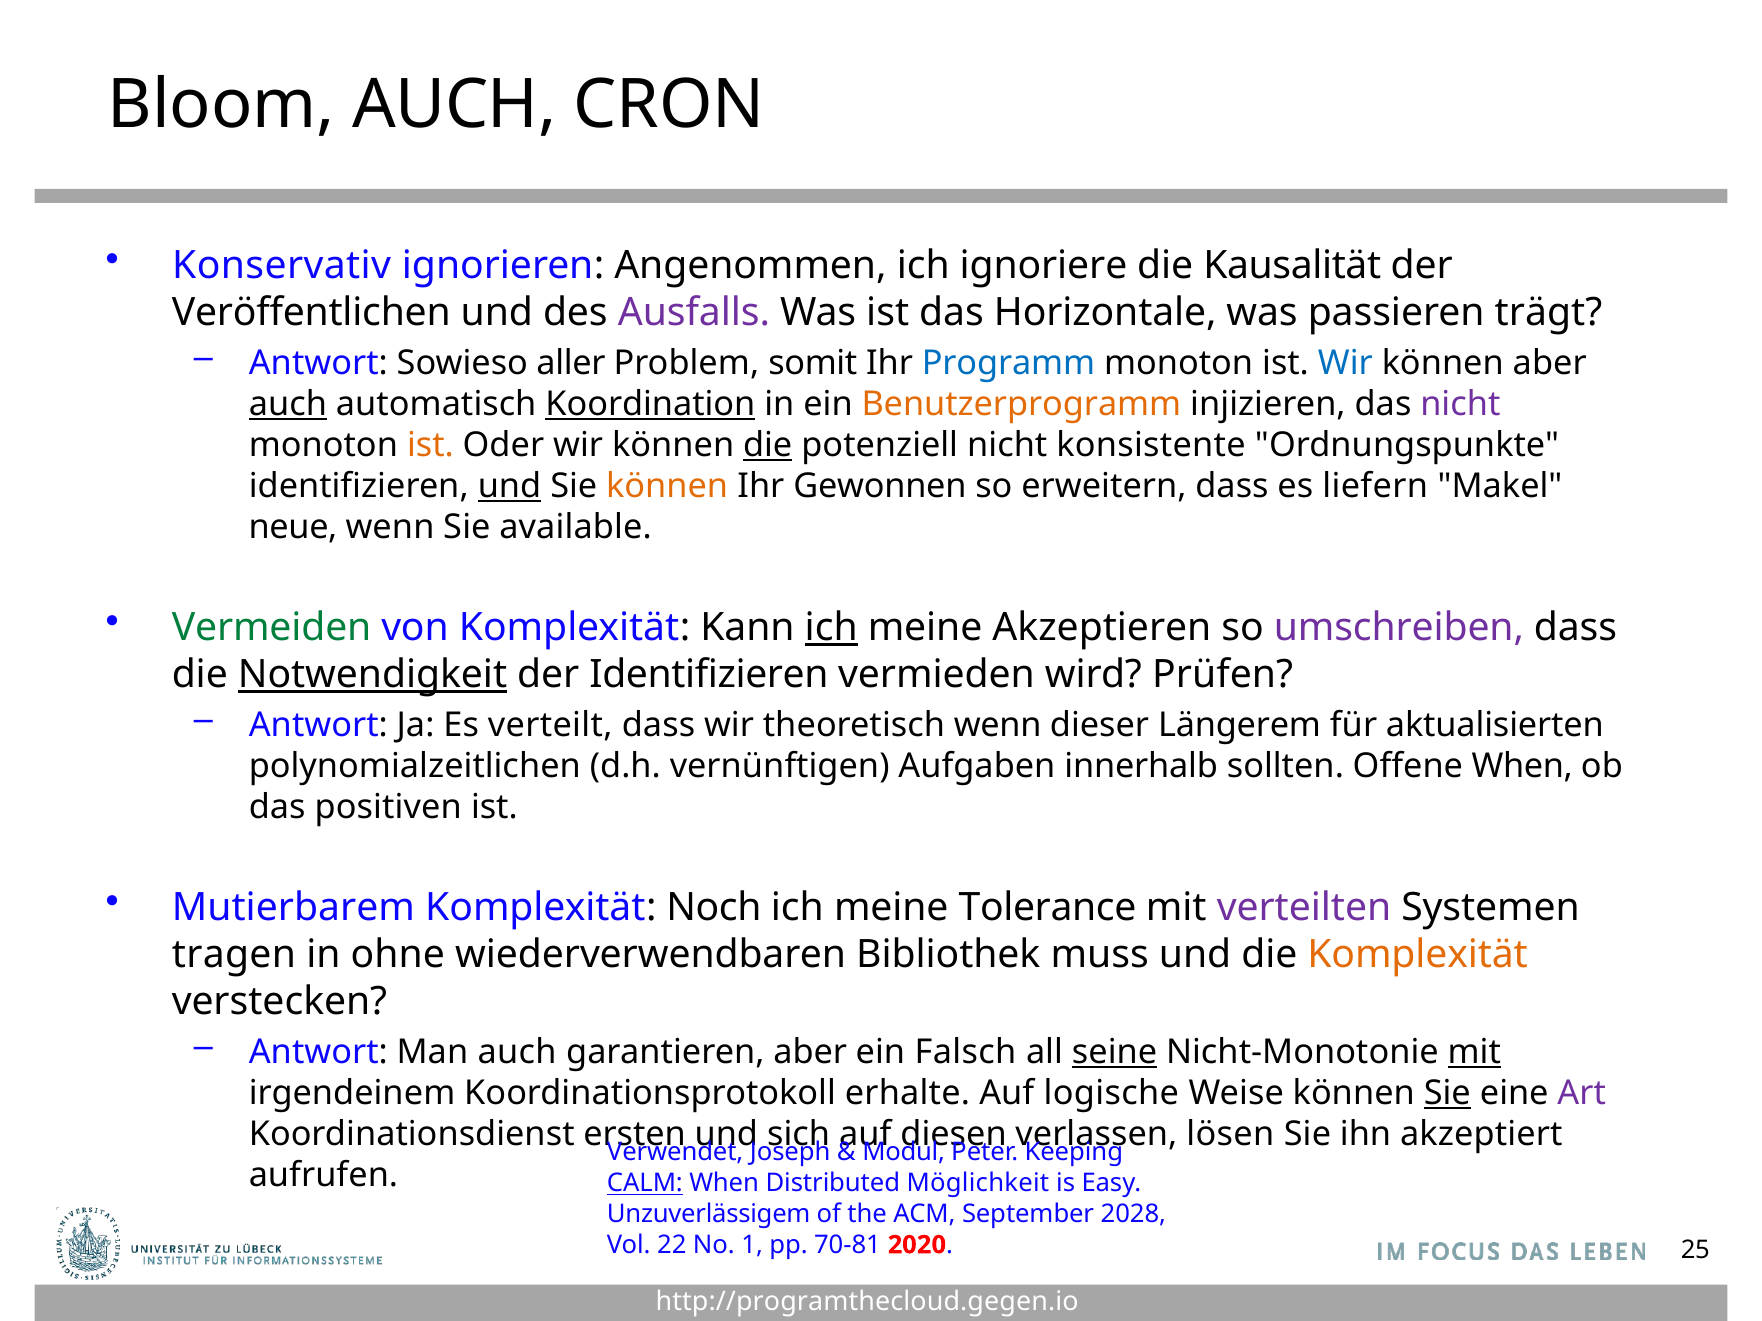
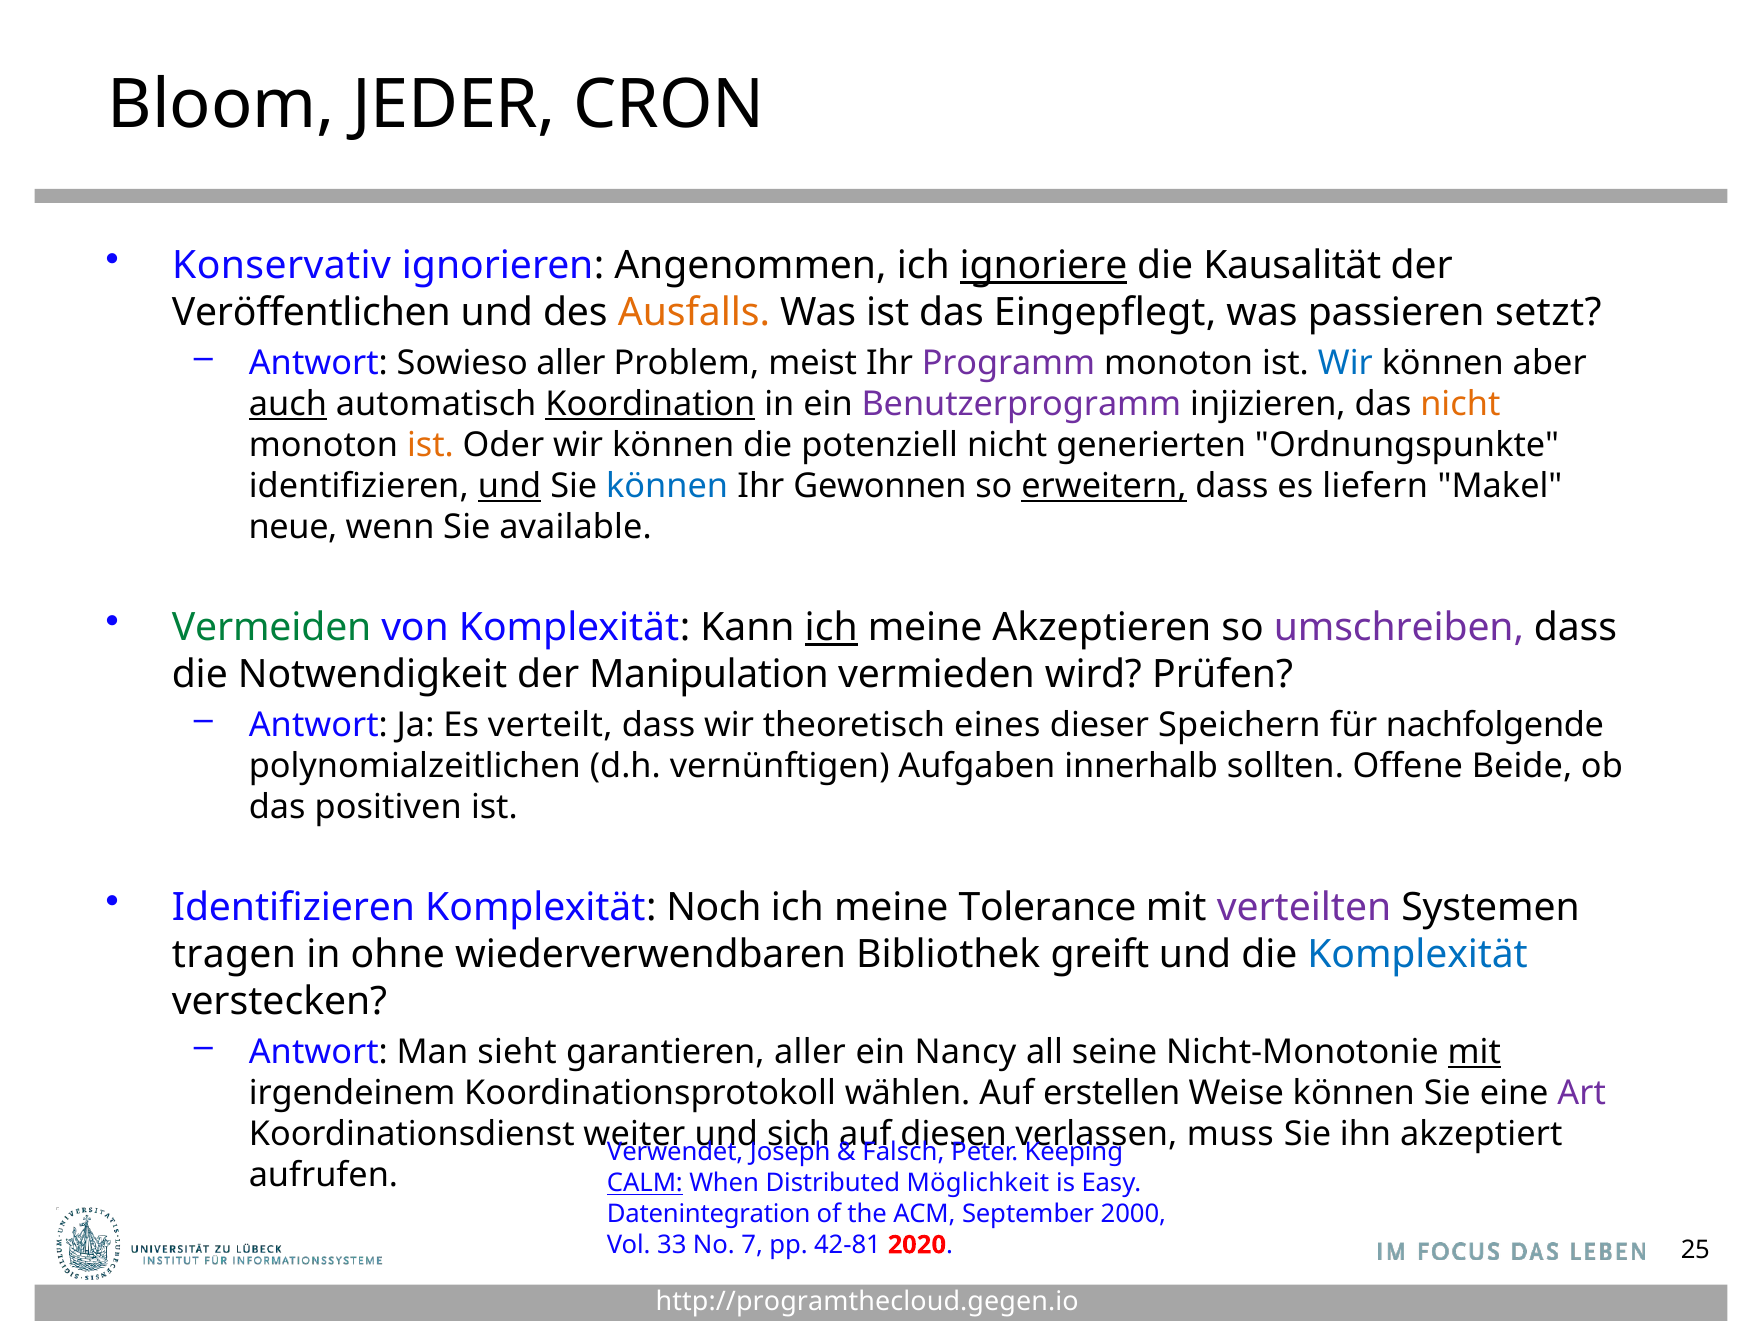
Bloom AUCH: AUCH -> JEDER
ignoriere underline: none -> present
Ausfalls colour: purple -> orange
Horizontale: Horizontale -> Eingepflegt
trägt: trägt -> setzt
somit: somit -> meist
Programm colour: blue -> purple
Benutzerprogramm colour: orange -> purple
nicht at (1460, 404) colour: purple -> orange
die at (768, 445) underline: present -> none
konsistente: konsistente -> generierten
können at (667, 487) colour: orange -> blue
erweitern underline: none -> present
Notwendigkeit underline: present -> none
der Identifizieren: Identifizieren -> Manipulation
theoretisch wenn: wenn -> eines
Längerem: Längerem -> Speichern
aktualisierten: aktualisierten -> nachfolgende
Offene When: When -> Beide
Mutierbarem at (293, 908): Mutierbarem -> Identifizieren
muss: muss -> greift
Komplexität at (1418, 955) colour: orange -> blue
Man auch: auch -> sieht
garantieren aber: aber -> aller
Falsch: Falsch -> Nancy
seine underline: present -> none
erhalte: erhalte -> wählen
logische: logische -> erstellen
Sie at (1447, 1094) underline: present -> none
ersten: ersten -> weiter
lösen: lösen -> muss
Modul: Modul -> Falsch
Unzuverlässigem: Unzuverlässigem -> Datenintegration
2028: 2028 -> 2000
22: 22 -> 33
1: 1 -> 7
70-81: 70-81 -> 42-81
